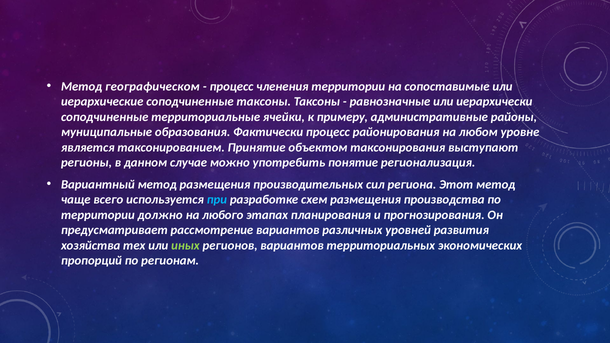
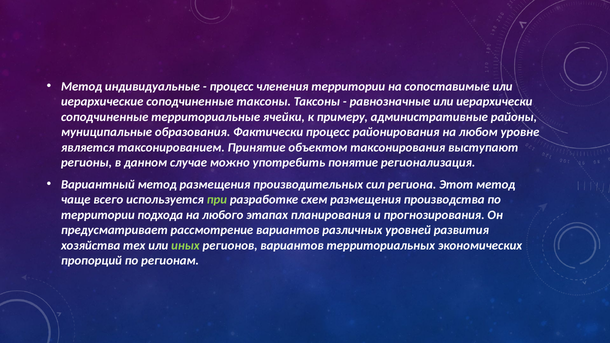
географическом: географическом -> индивидуальные
при colour: light blue -> light green
должно: должно -> подхода
